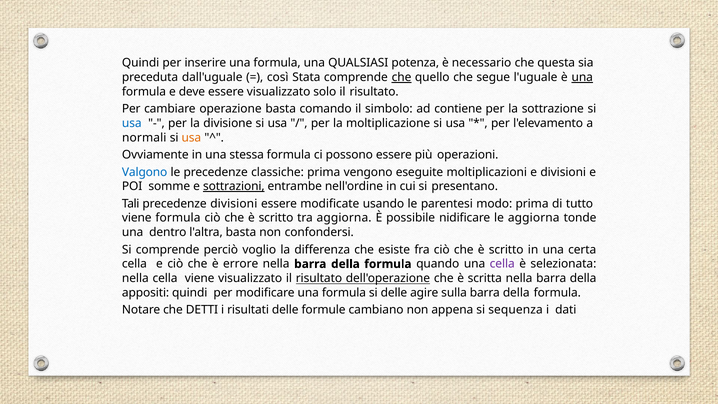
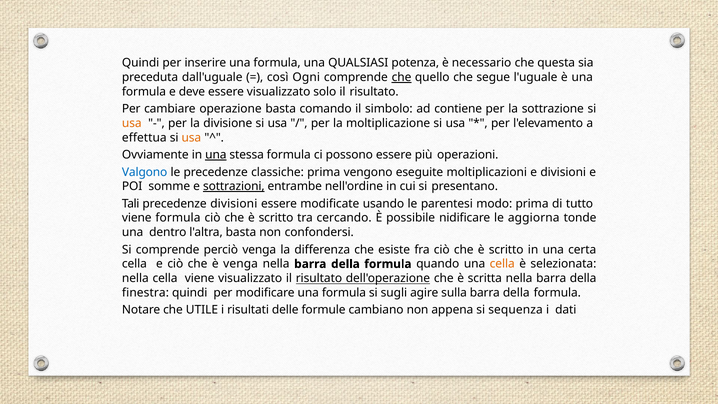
Stata: Stata -> Ogni
una at (582, 77) underline: present -> none
usa at (132, 123) colour: blue -> orange
normali: normali -> effettua
una at (216, 155) underline: none -> present
tra aggiorna: aggiorna -> cercando
perciò voglio: voglio -> venga
è errore: errore -> venga
cella at (502, 264) colour: purple -> orange
appositi: appositi -> finestra
si delle: delle -> sugli
DETTI: DETTI -> UTILE
